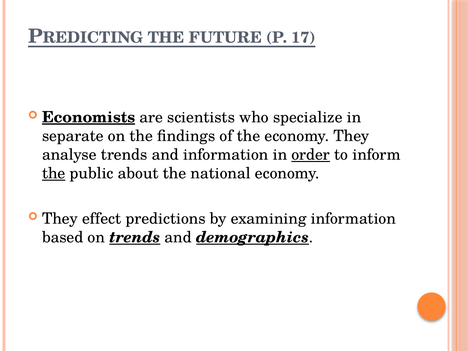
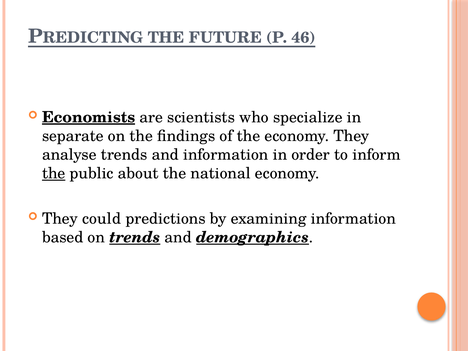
17: 17 -> 46
order underline: present -> none
effect: effect -> could
